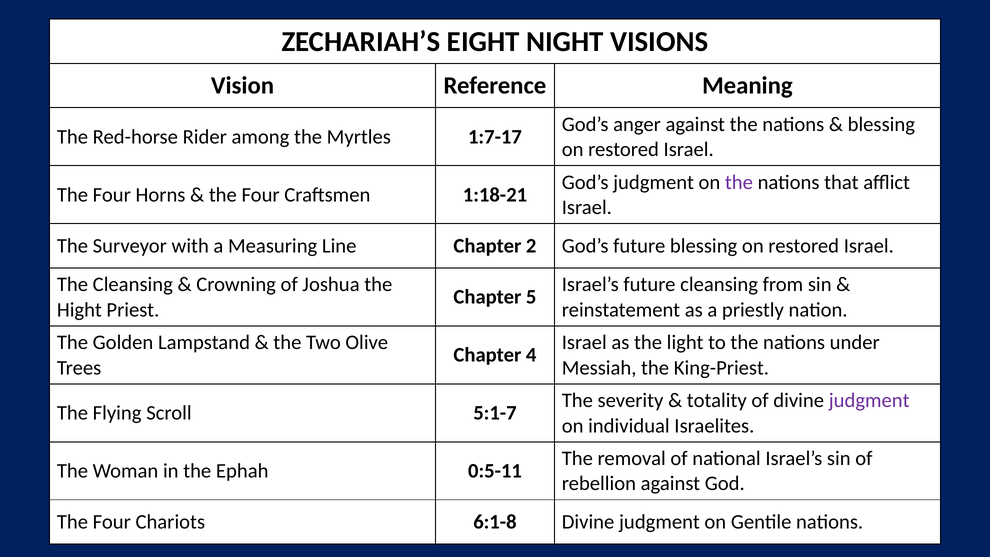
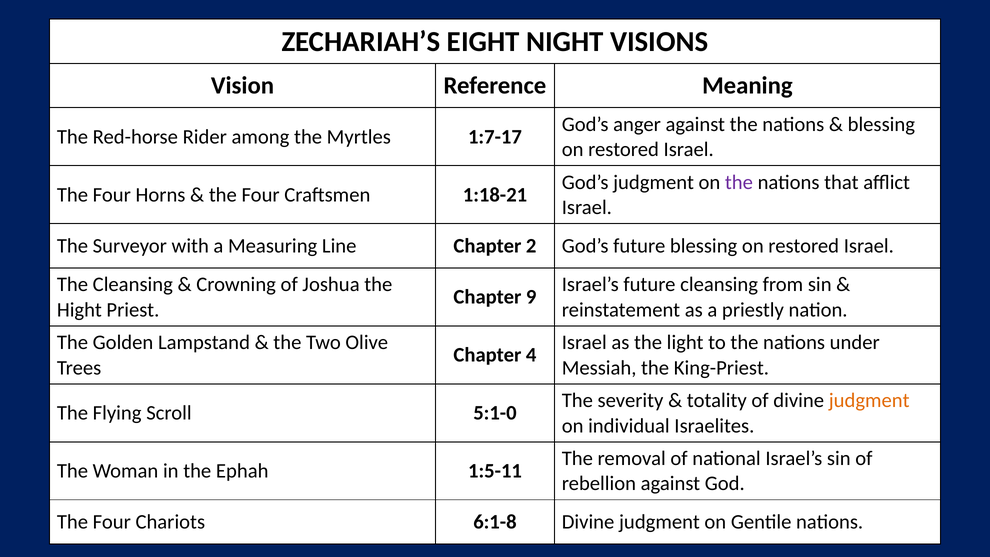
5: 5 -> 9
judgment at (869, 400) colour: purple -> orange
5:1-7: 5:1-7 -> 5:1-0
0:5-11: 0:5-11 -> 1:5-11
